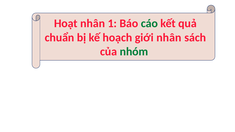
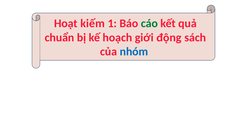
Hoạt nhân: nhân -> kiếm
giới nhân: nhân -> động
nhóm colour: green -> blue
